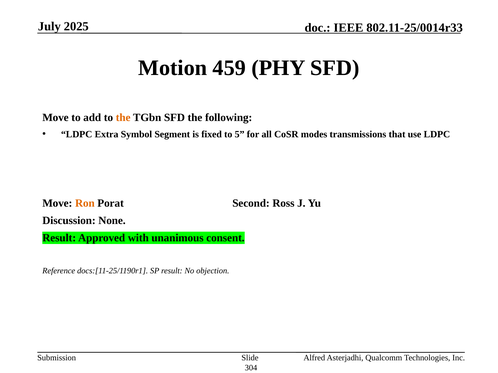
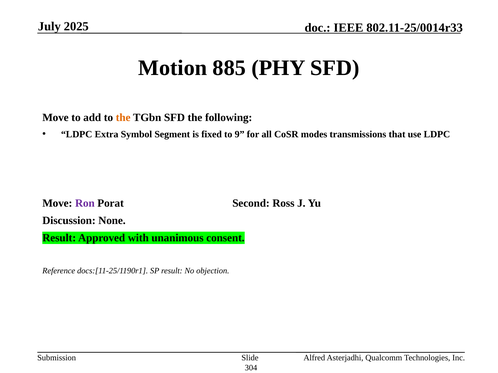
459: 459 -> 885
5: 5 -> 9
Ron colour: orange -> purple
